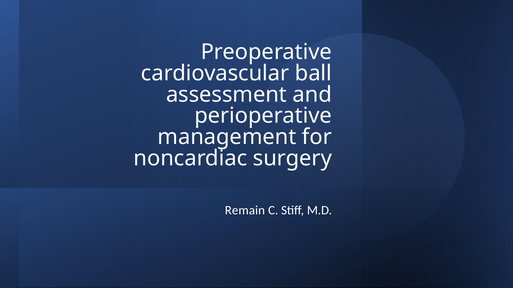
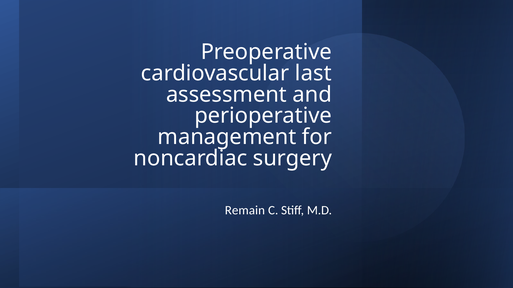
ball: ball -> last
